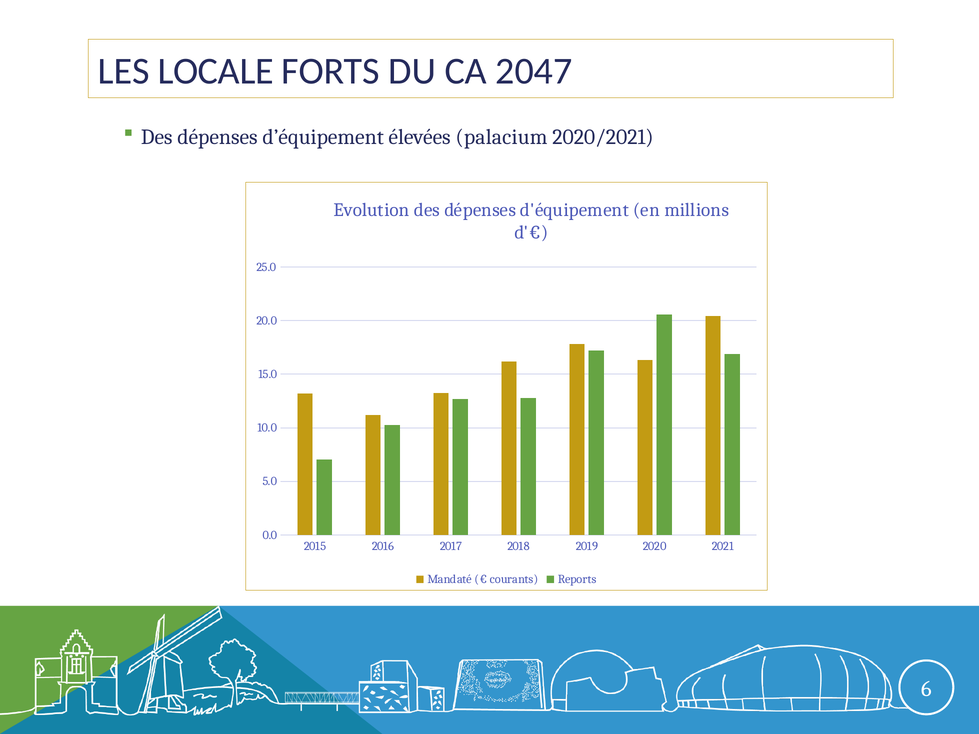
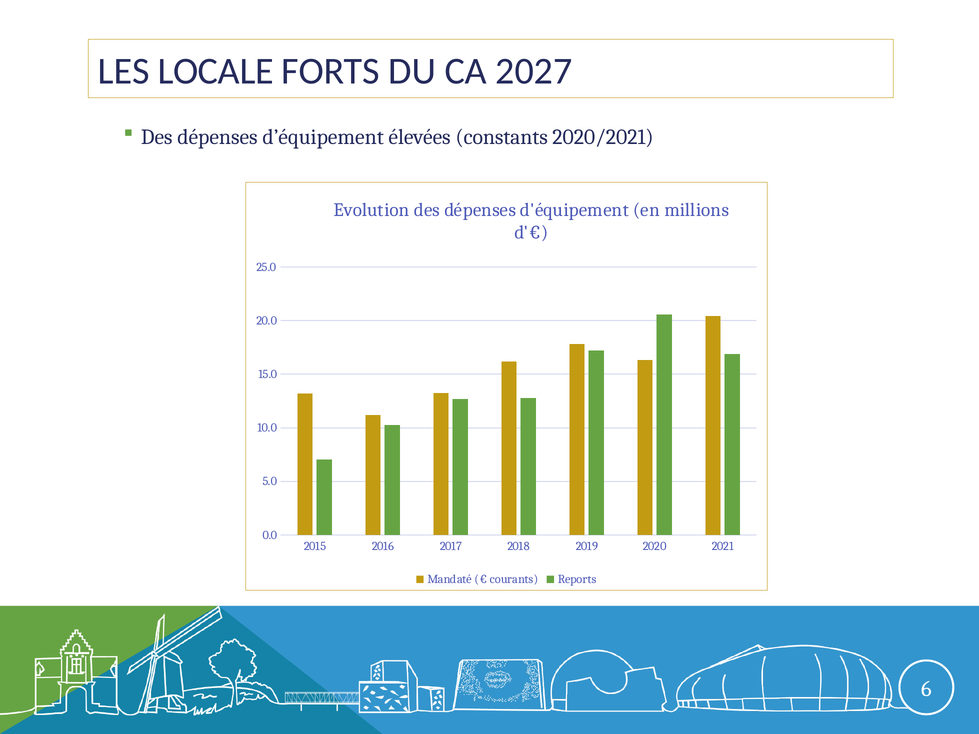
2047: 2047 -> 2027
palacium: palacium -> constants
